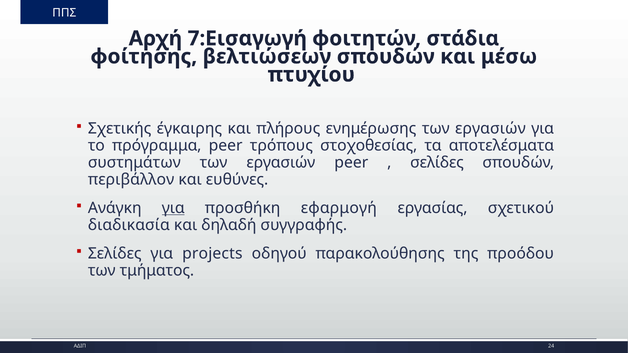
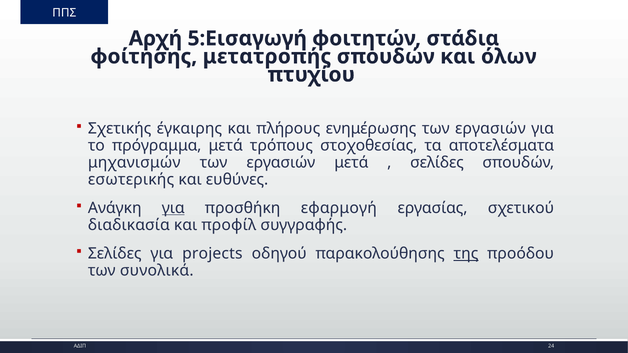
7:Εισαγωγή: 7:Εισαγωγή -> 5:Εισαγωγή
βελτιώσεων: βελτιώσεων -> μετατροπής
μέσω: μέσω -> όλων
πρόγραμμα peer: peer -> μετά
συστημάτων: συστημάτων -> μηχανισμών
εργασιών peer: peer -> μετά
περιβάλλον: περιβάλλον -> εσωτερικής
δηλαδή: δηλαδή -> προφίλ
της underline: none -> present
τμήματος: τμήματος -> συνολικά
